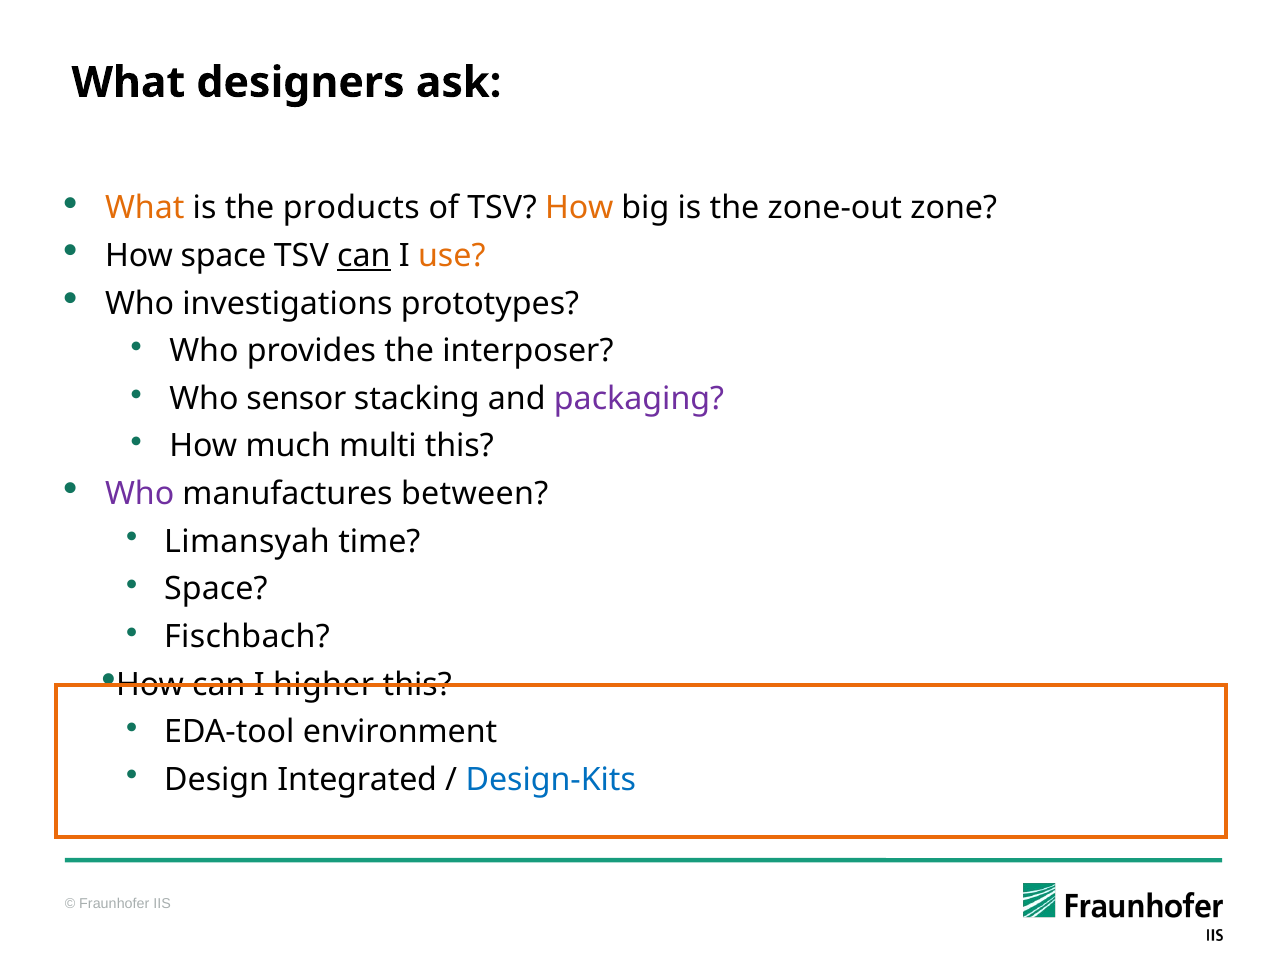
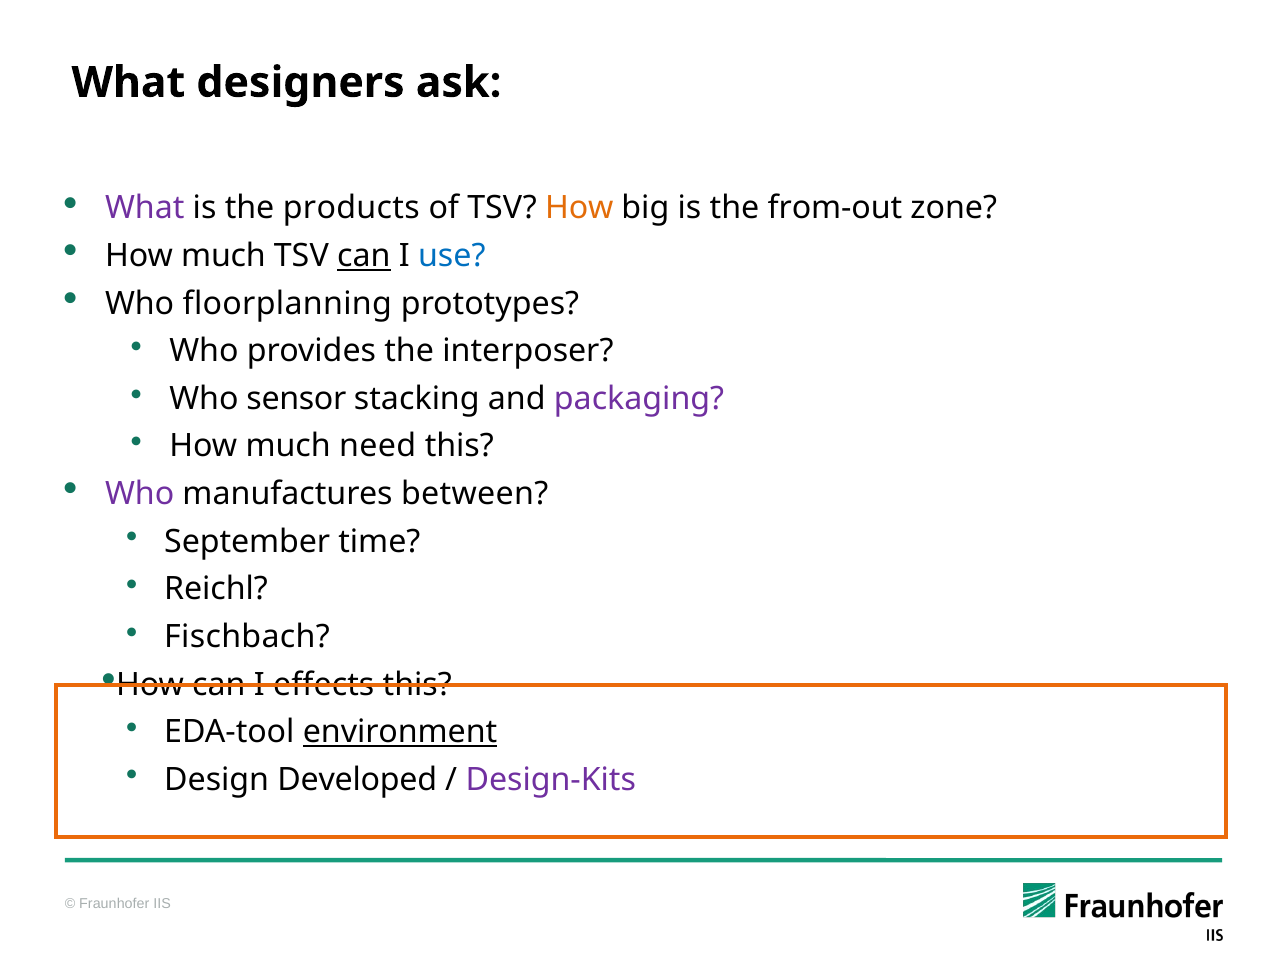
What at (145, 208) colour: orange -> purple
zone-out: zone-out -> from-out
space at (224, 256): space -> much
use colour: orange -> blue
investigations: investigations -> floorplanning
multi: multi -> need
Limansyah: Limansyah -> September
Space at (216, 589): Space -> Reichl
higher: higher -> effects
environment underline: none -> present
Integrated: Integrated -> Developed
Design-Kits colour: blue -> purple
